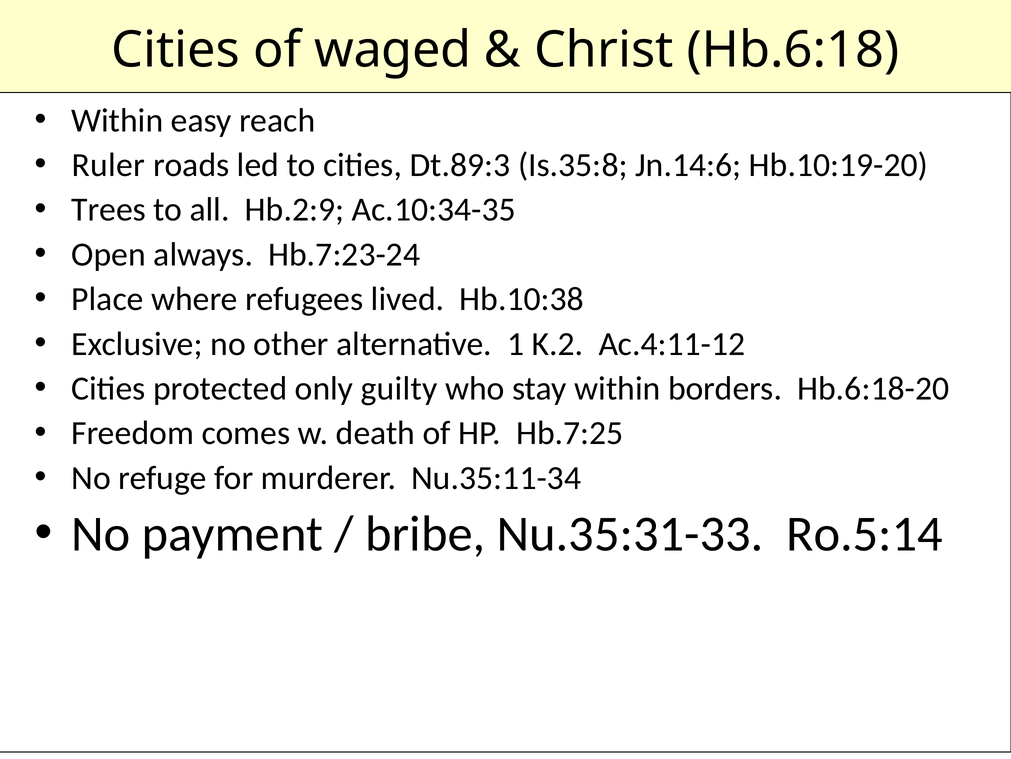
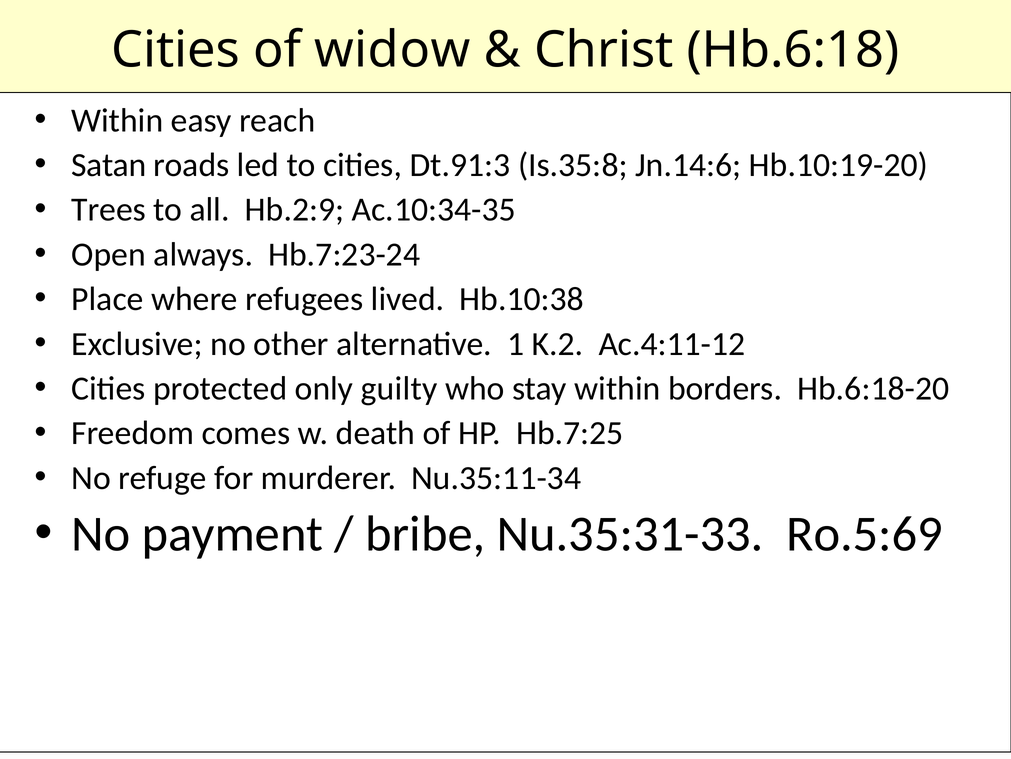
waged: waged -> widow
Ruler: Ruler -> Satan
Dt.89:3: Dt.89:3 -> Dt.91:3
Ro.5:14: Ro.5:14 -> Ro.5:69
